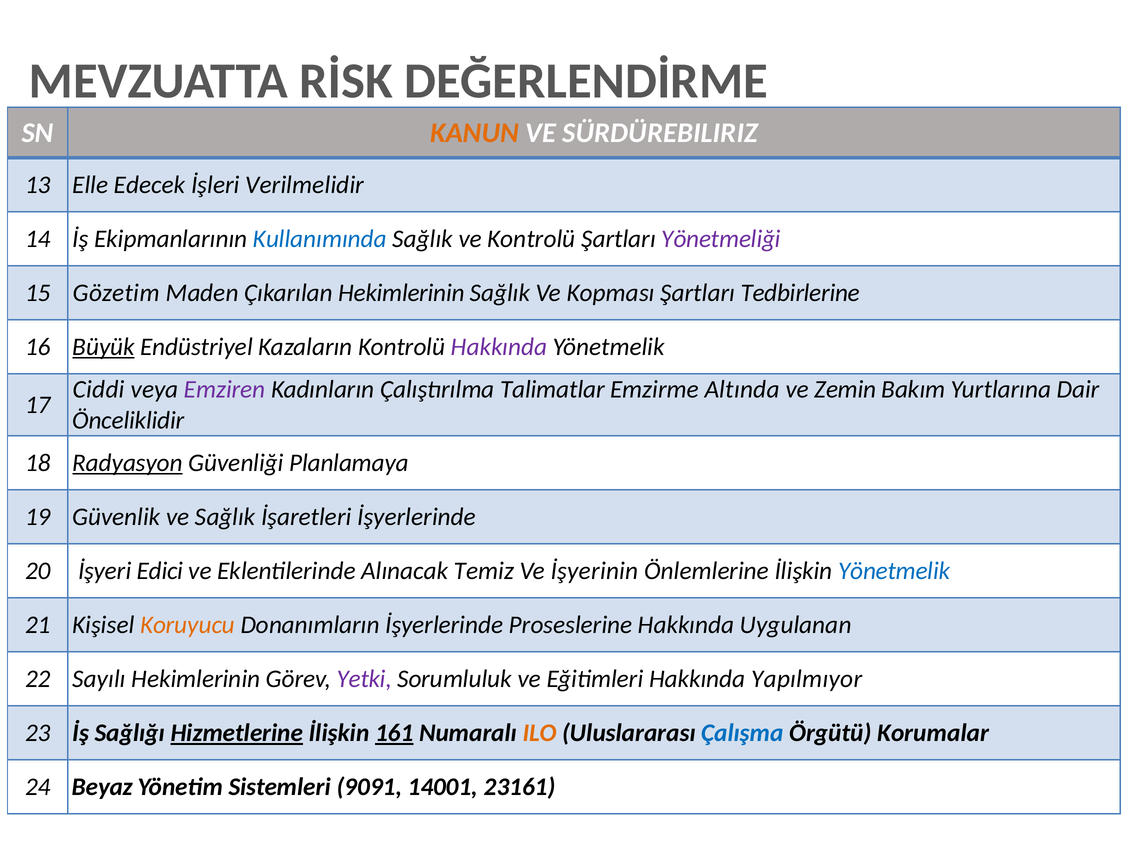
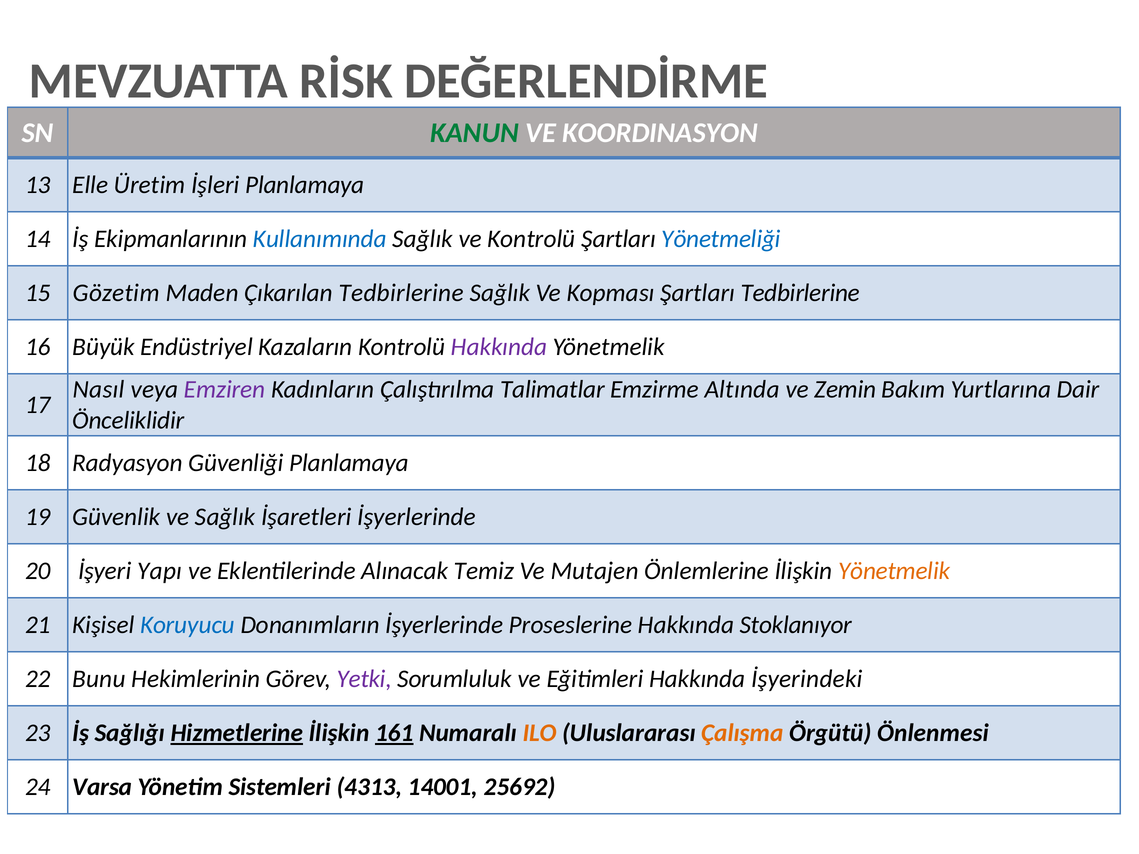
KANUN colour: orange -> green
SÜRDÜREBILIRIZ: SÜRDÜREBILIRIZ -> KOORDINASYON
Edecek: Edecek -> Üretim
İşleri Verilmelidir: Verilmelidir -> Planlamaya
Yönetmeliği colour: purple -> blue
Çıkarılan Hekimlerinin: Hekimlerinin -> Tedbirlerine
Büyük underline: present -> none
Ciddi: Ciddi -> Nasıl
Radyasyon underline: present -> none
Edici: Edici -> Yapı
İşyerinin: İşyerinin -> Mutajen
Yönetmelik at (894, 571) colour: blue -> orange
Koruyucu colour: orange -> blue
Uygulanan: Uygulanan -> Stoklanıyor
Sayılı: Sayılı -> Bunu
Yapılmıyor: Yapılmıyor -> İşyerindeki
Çalışma colour: blue -> orange
Korumalar: Korumalar -> Önlenmesi
Beyaz: Beyaz -> Varsa
9091: 9091 -> 4313
23161: 23161 -> 25692
